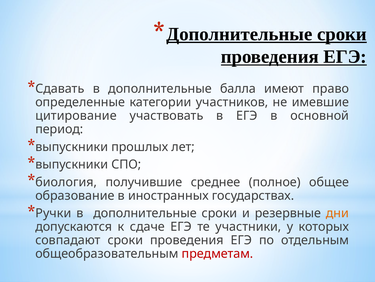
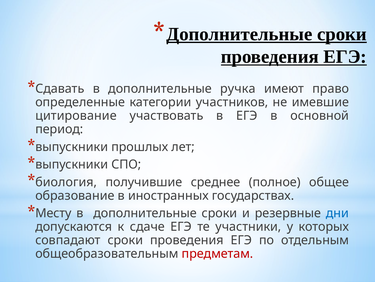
балла: балла -> ручка
Ручки: Ручки -> Месту
дни colour: orange -> blue
